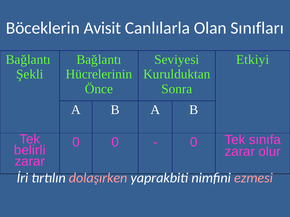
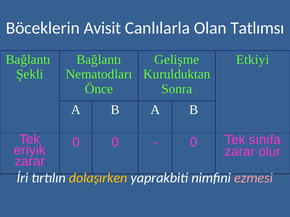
Sınıfları: Sınıfları -> Tatlımsı
Seviyesi: Seviyesi -> Gelişme
Hücrelerinin: Hücrelerinin -> Nematodları
belirli: belirli -> eriyik
dolaşırken colour: pink -> yellow
